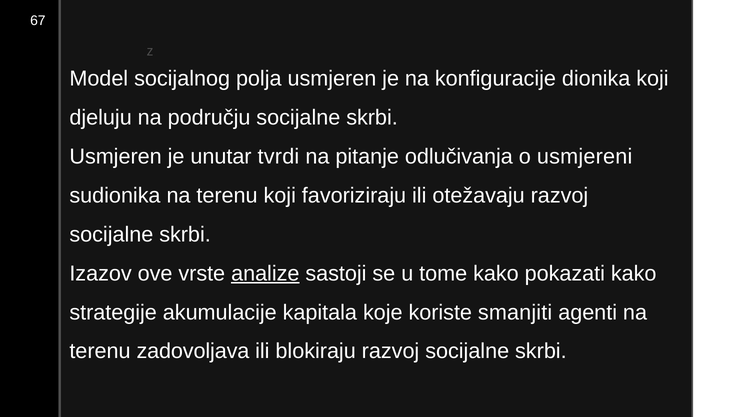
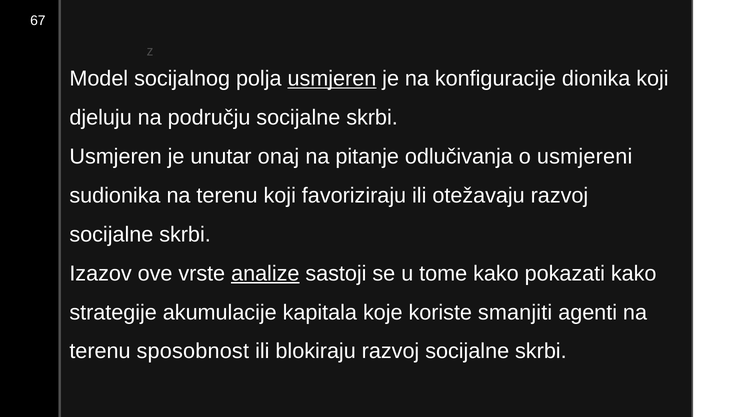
usmjeren at (332, 79) underline: none -> present
tvrdi: tvrdi -> onaj
zadovoljava: zadovoljava -> sposobnost
